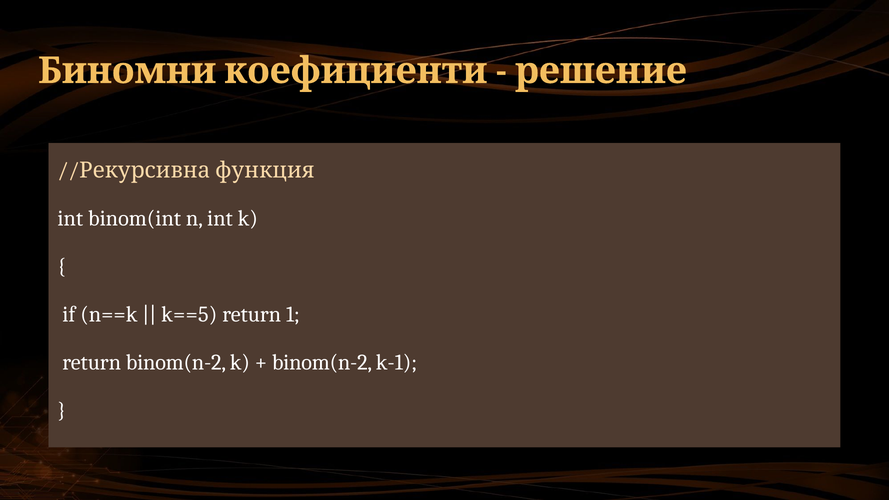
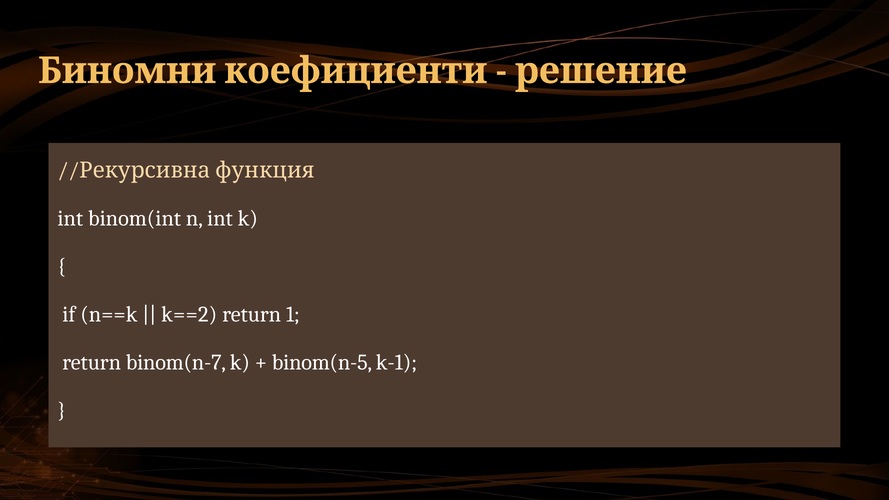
k==5: k==5 -> k==2
return binom(n-2: binom(n-2 -> binom(n-7
binom(n-2 at (322, 362): binom(n-2 -> binom(n-5
